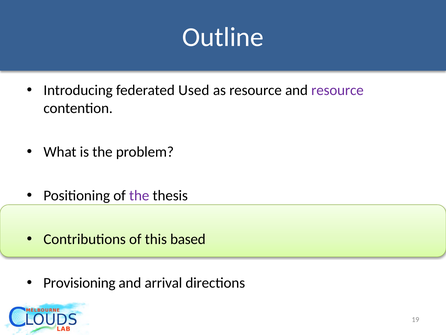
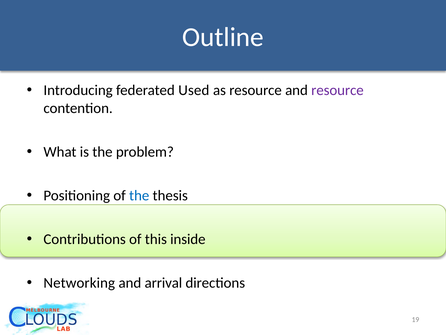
the at (139, 195) colour: purple -> blue
based: based -> inside
Provisioning: Provisioning -> Networking
